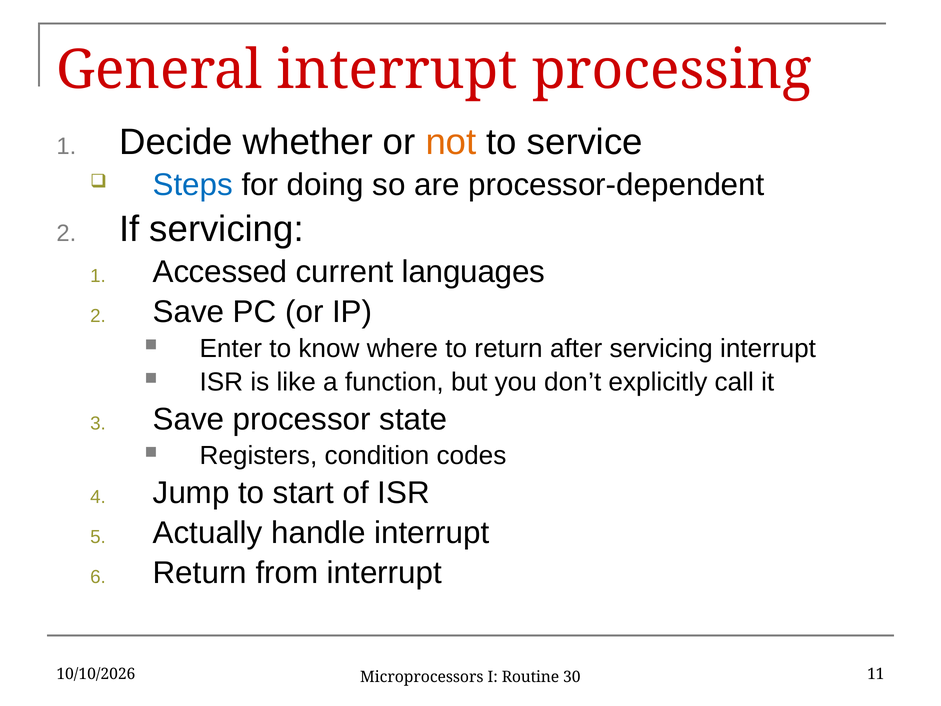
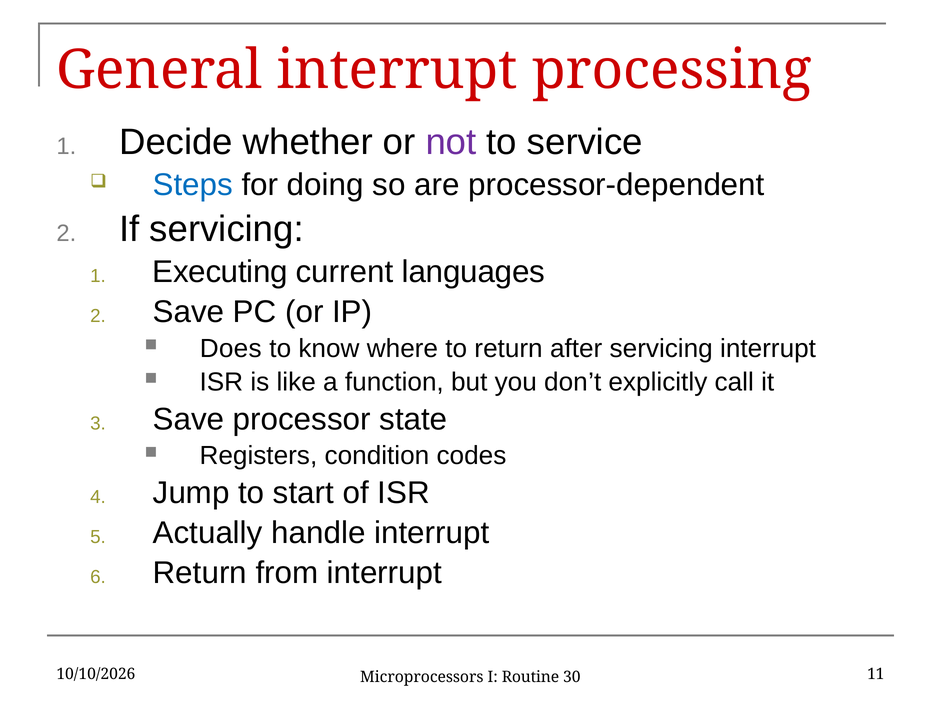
not colour: orange -> purple
Accessed: Accessed -> Executing
Enter: Enter -> Does
